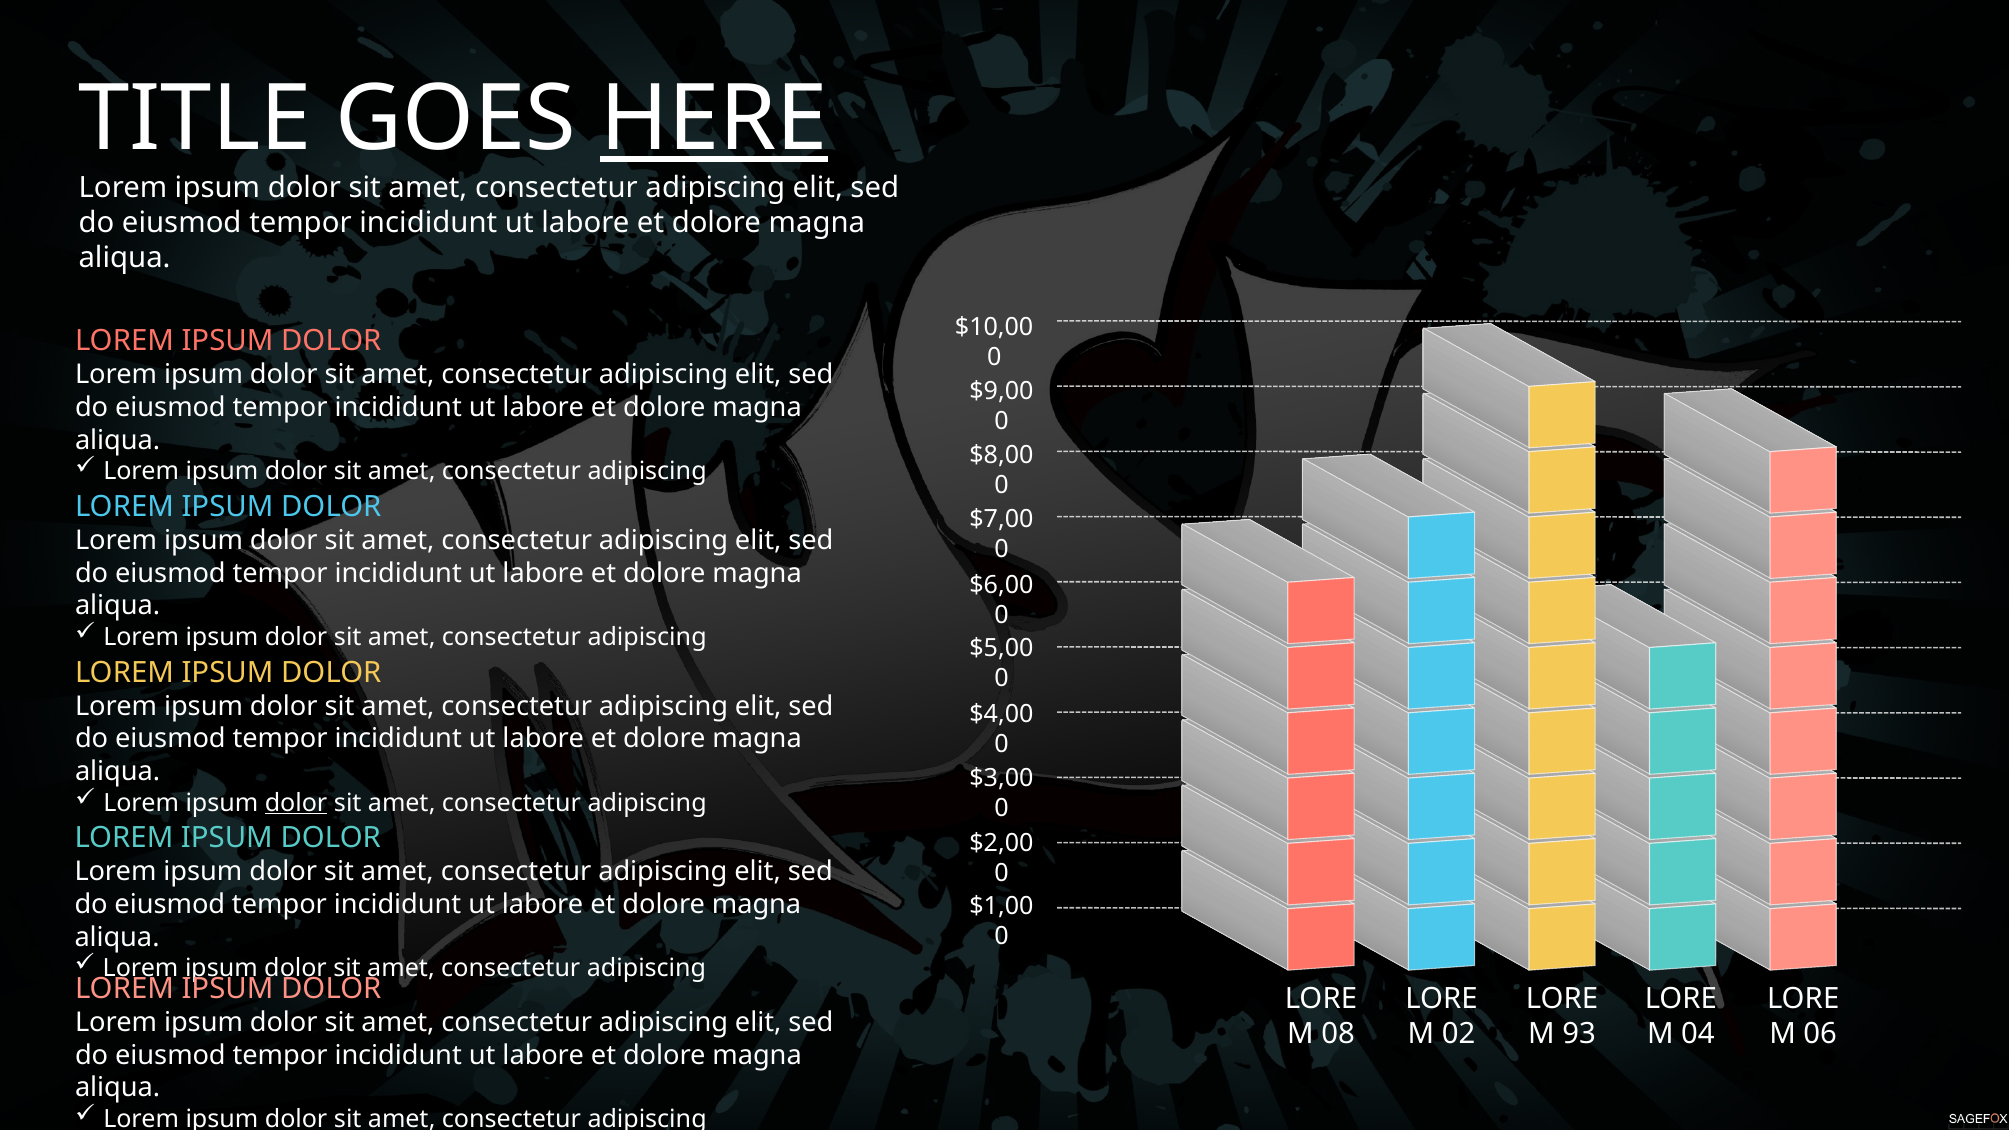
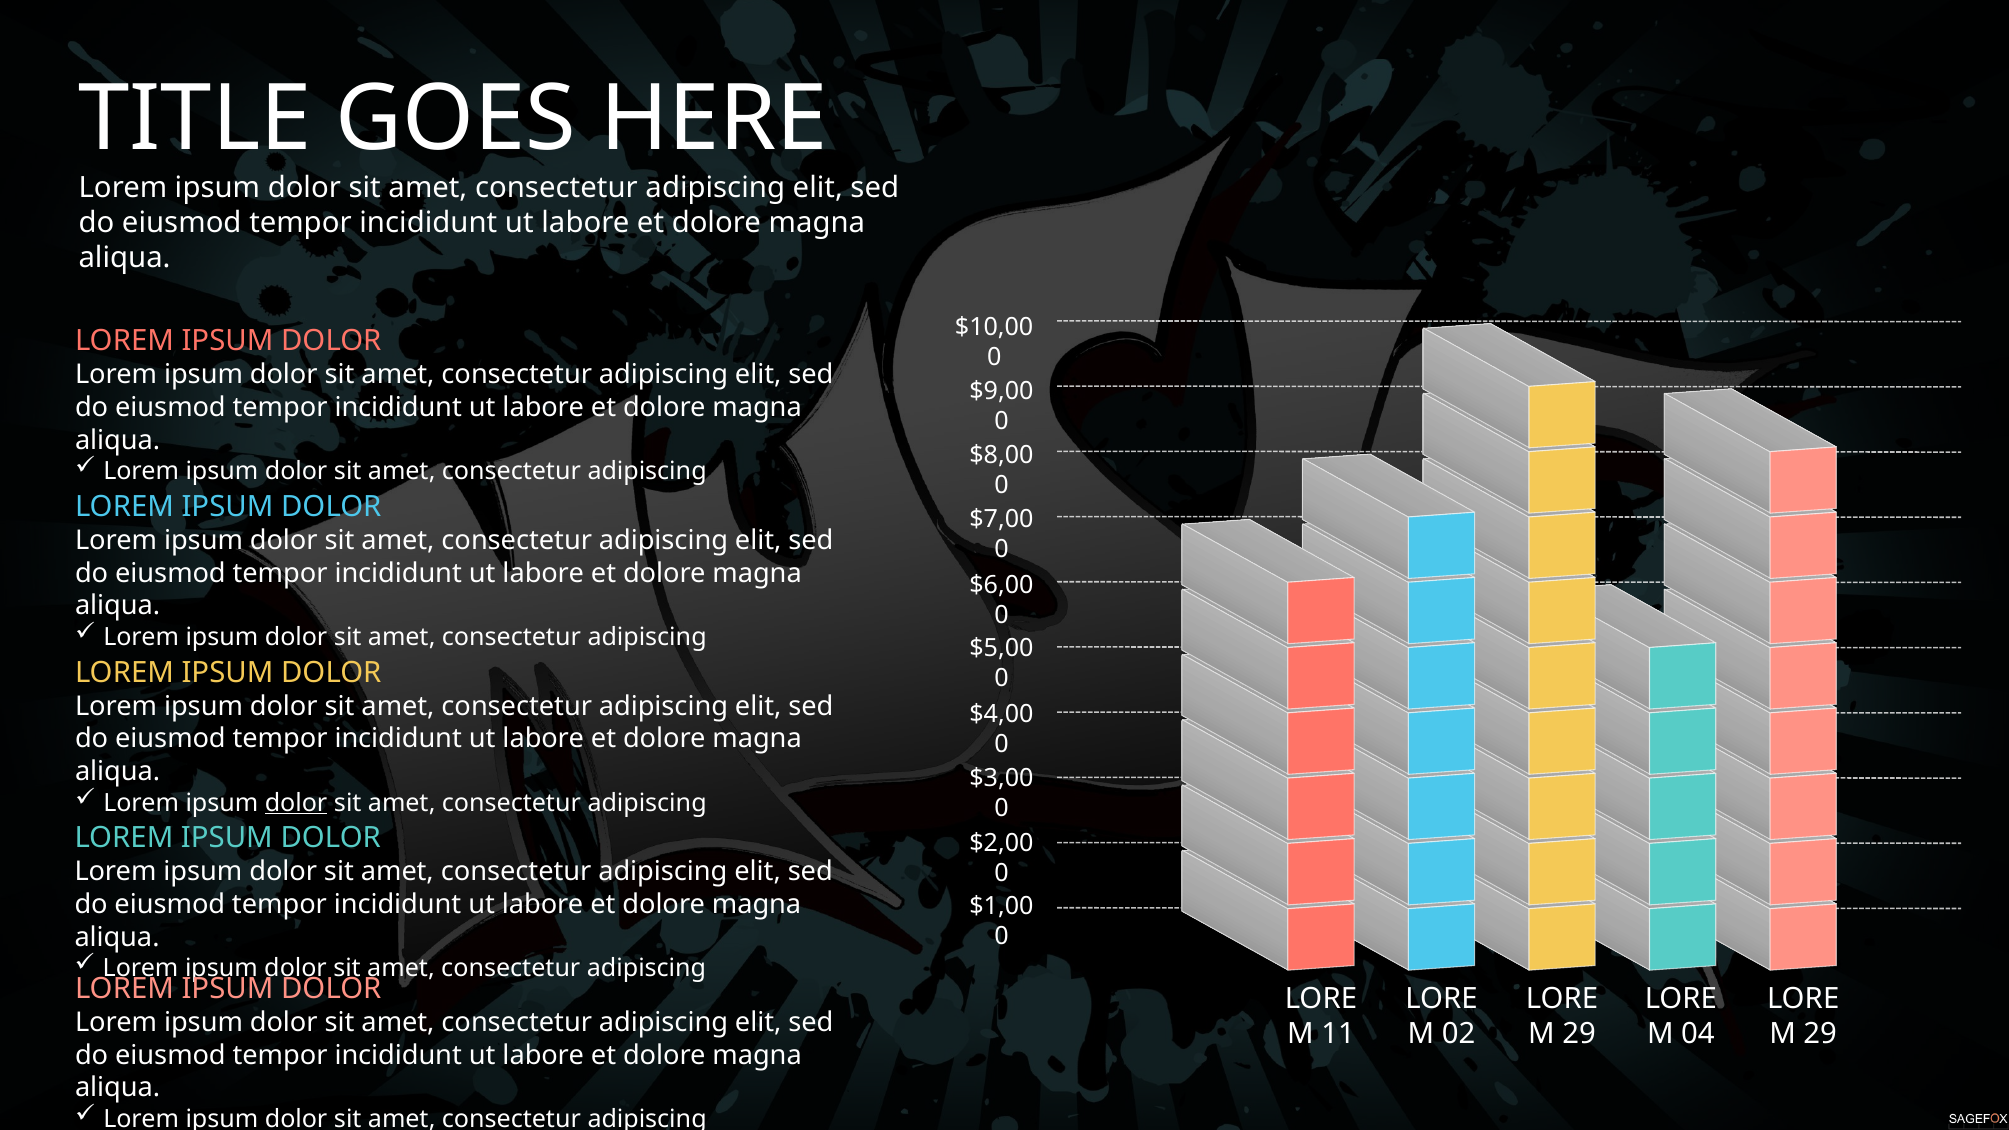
HERE underline: present -> none
08: 08 -> 11
93 at (1579, 1034): 93 -> 29
06 at (1820, 1034): 06 -> 29
